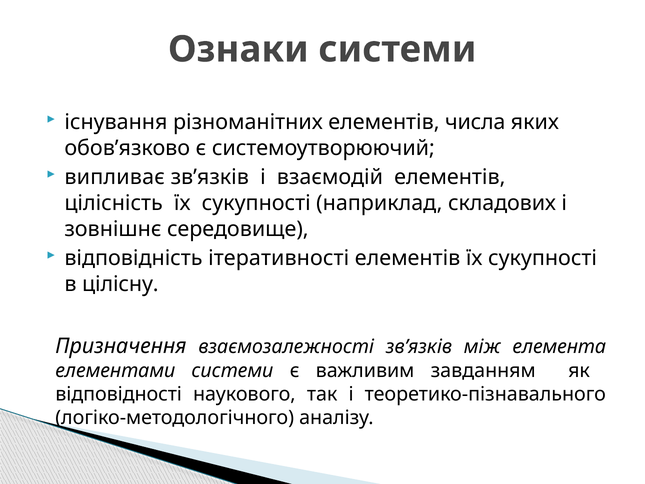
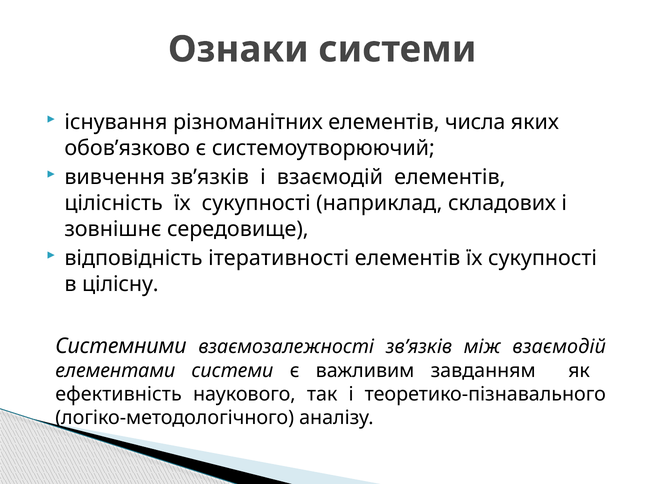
випливає: випливає -> вивчення
Призначення: Призначення -> Системними
між елемента: елемента -> взаємодій
відповідності: відповідності -> ефективність
